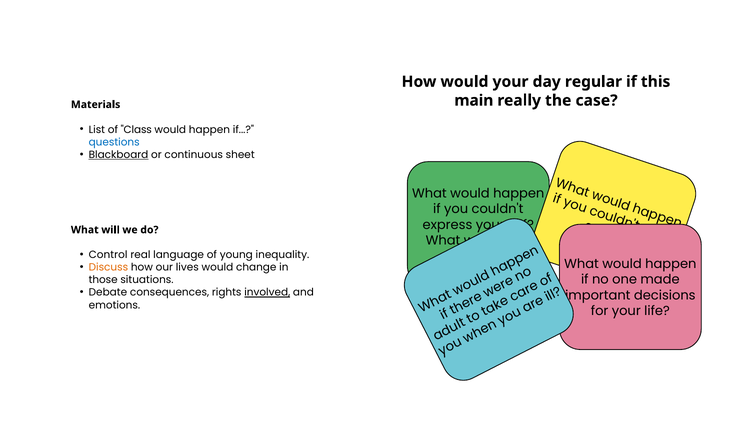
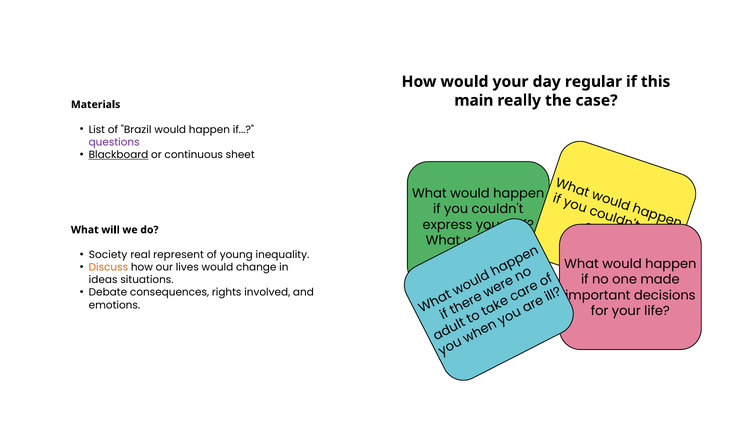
Class: Class -> Brazil
questions colour: blue -> purple
Control: Control -> Society
language: language -> represent
those: those -> ideas
involved underline: present -> none
